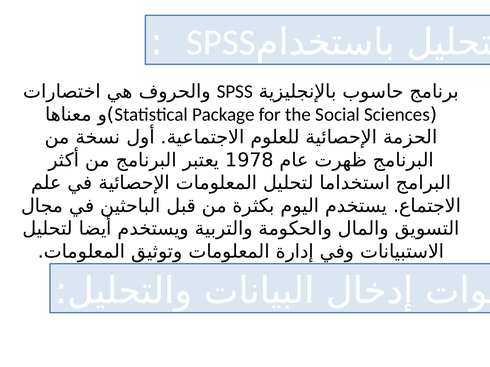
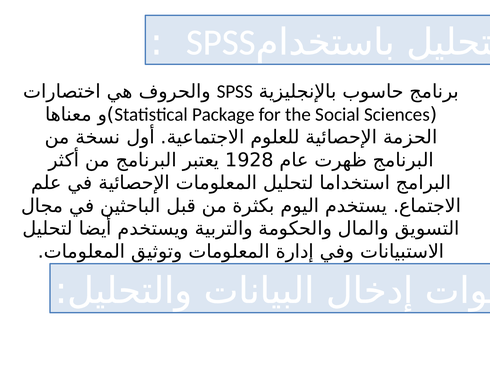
1978: 1978 -> 1928
